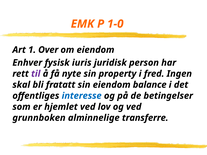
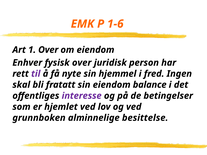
1-0: 1-0 -> 1-6
fysisk iuris: iuris -> over
property: property -> hjemmel
interesse colour: blue -> purple
transferre: transferre -> besittelse
